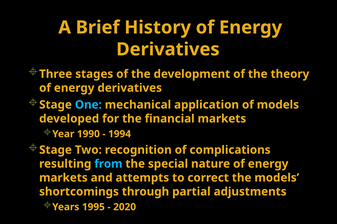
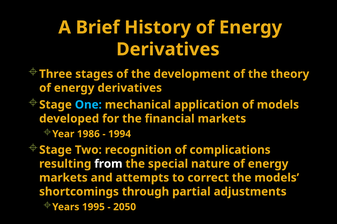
1990: 1990 -> 1986
from colour: light blue -> white
2020: 2020 -> 2050
